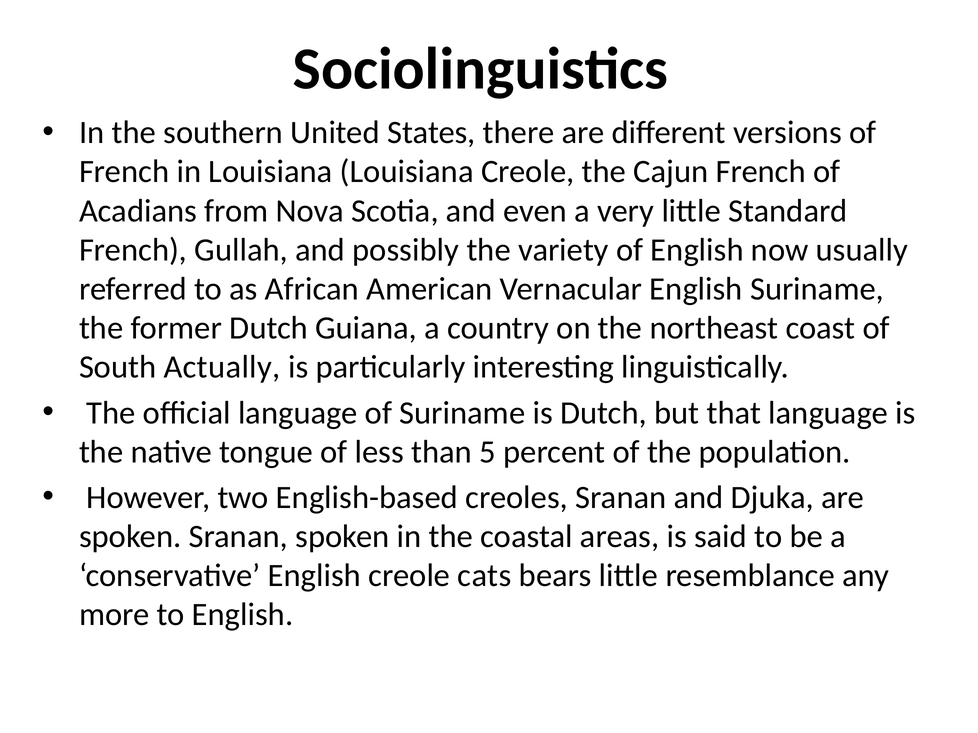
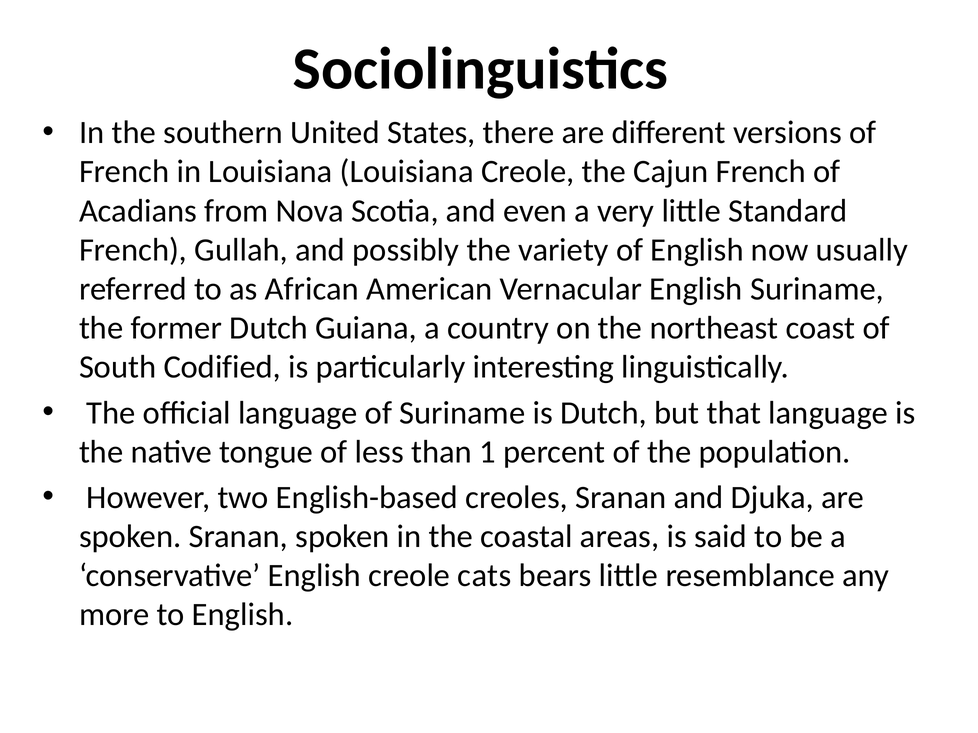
Actually: Actually -> Codified
5: 5 -> 1
